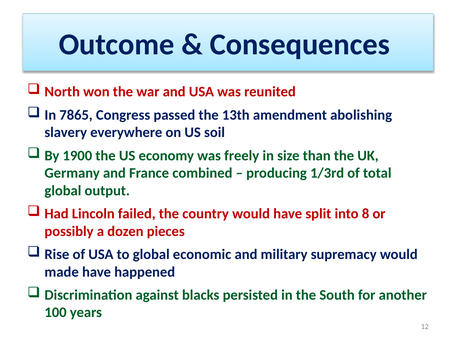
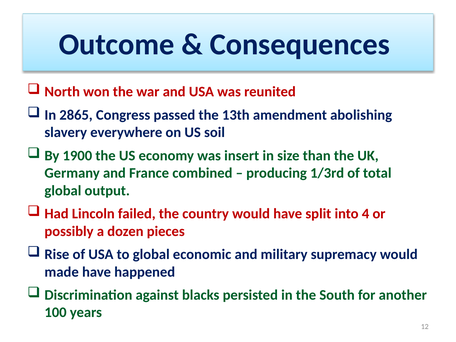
7865: 7865 -> 2865
freely: freely -> insert
8: 8 -> 4
